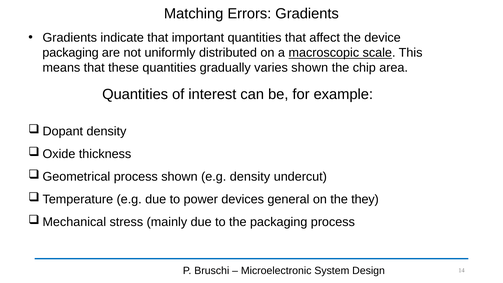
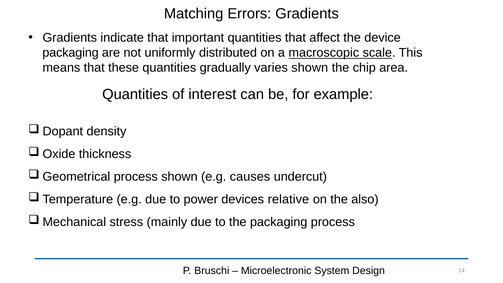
e.g density: density -> causes
general: general -> relative
they: they -> also
